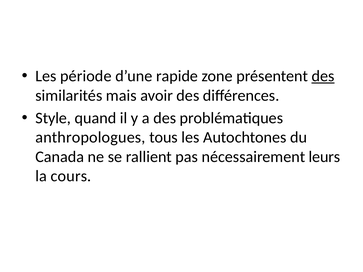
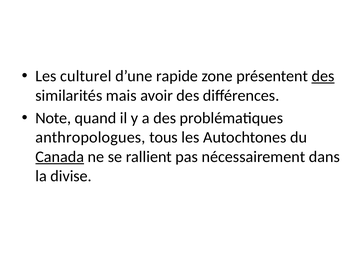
période: période -> culturel
Style: Style -> Note
Canada underline: none -> present
leurs: leurs -> dans
cours: cours -> divise
